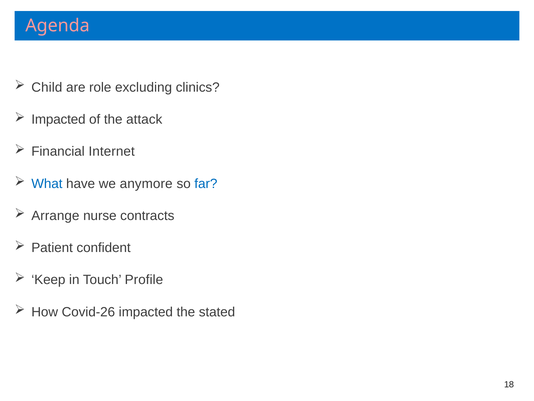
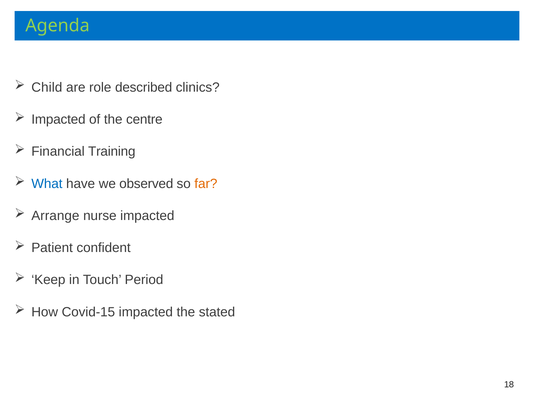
Agenda colour: pink -> light green
excluding: excluding -> described
attack: attack -> centre
Internet: Internet -> Training
anymore: anymore -> observed
far colour: blue -> orange
nurse contracts: contracts -> impacted
Profile: Profile -> Period
Covid-26: Covid-26 -> Covid-15
